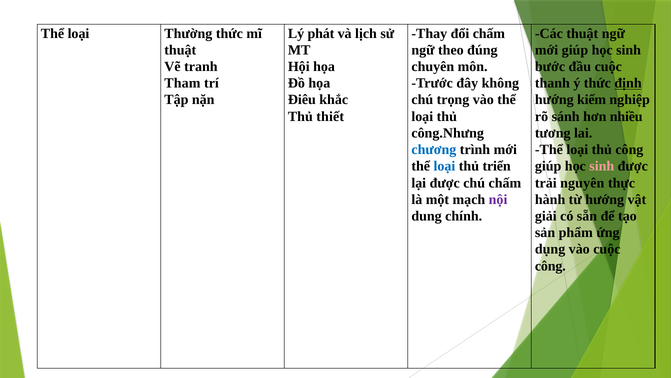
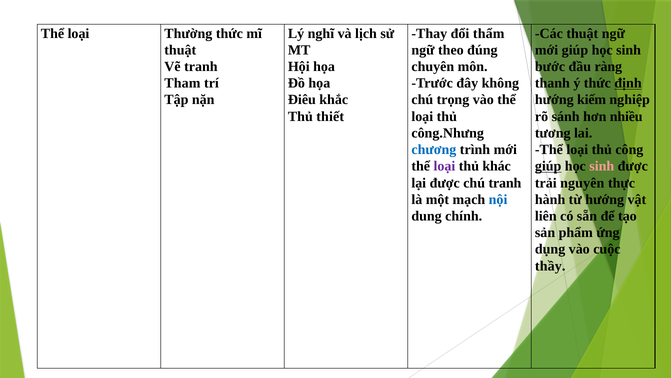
phát: phát -> nghĩ
đổi chấm: chấm -> thẩm
đầu cuộc: cuộc -> ràng
loại at (444, 166) colour: blue -> purple
triển: triển -> khác
giúp at (548, 166) underline: none -> present
chú chấm: chấm -> tranh
nội colour: purple -> blue
giải: giải -> liên
công at (550, 266): công -> thầy
